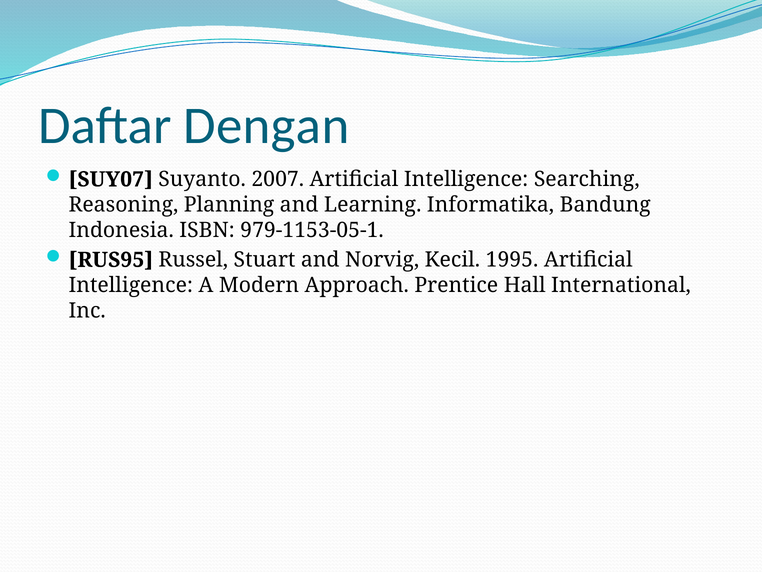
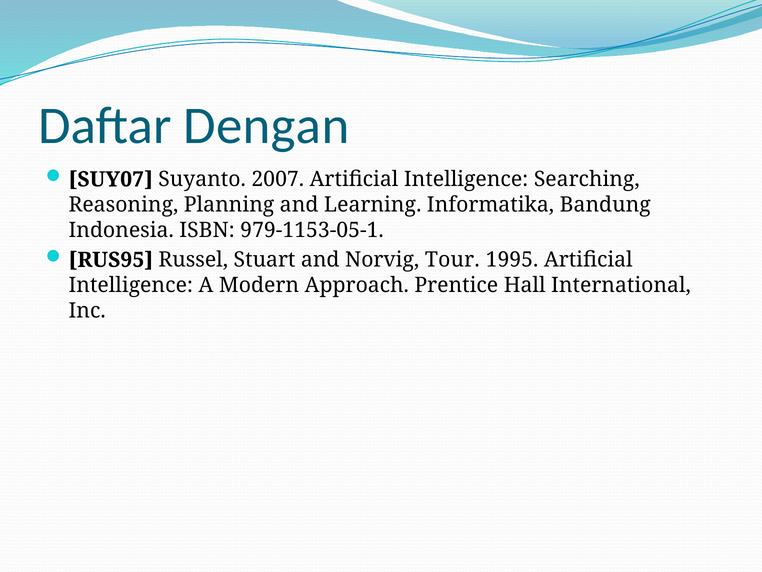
Kecil: Kecil -> Tour
